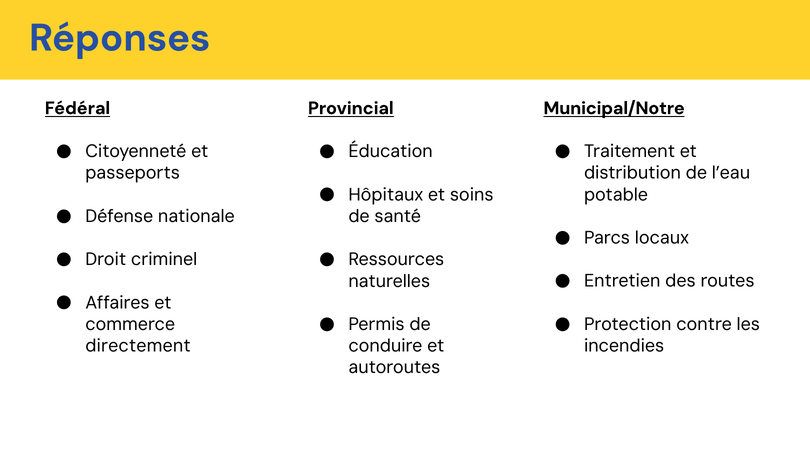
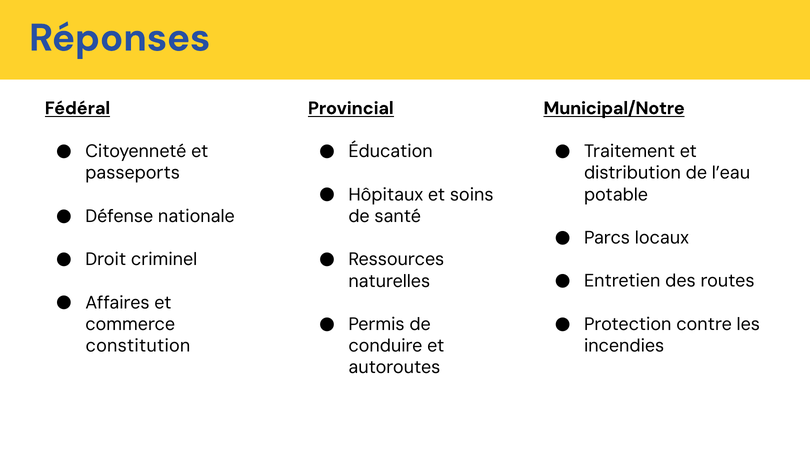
directement: directement -> constitution
